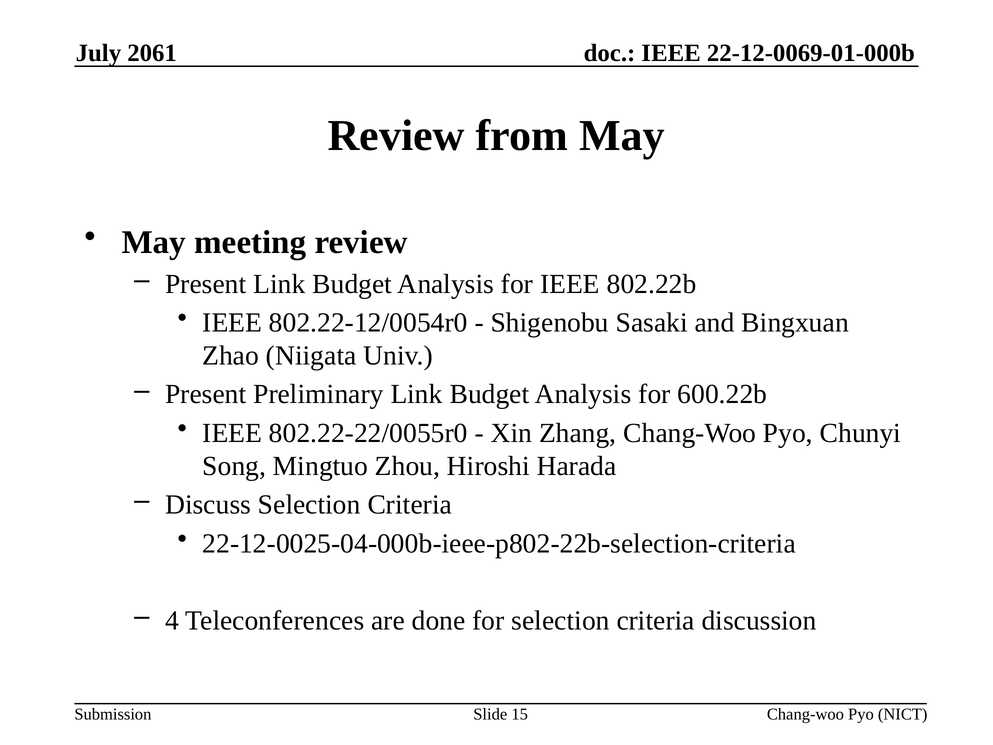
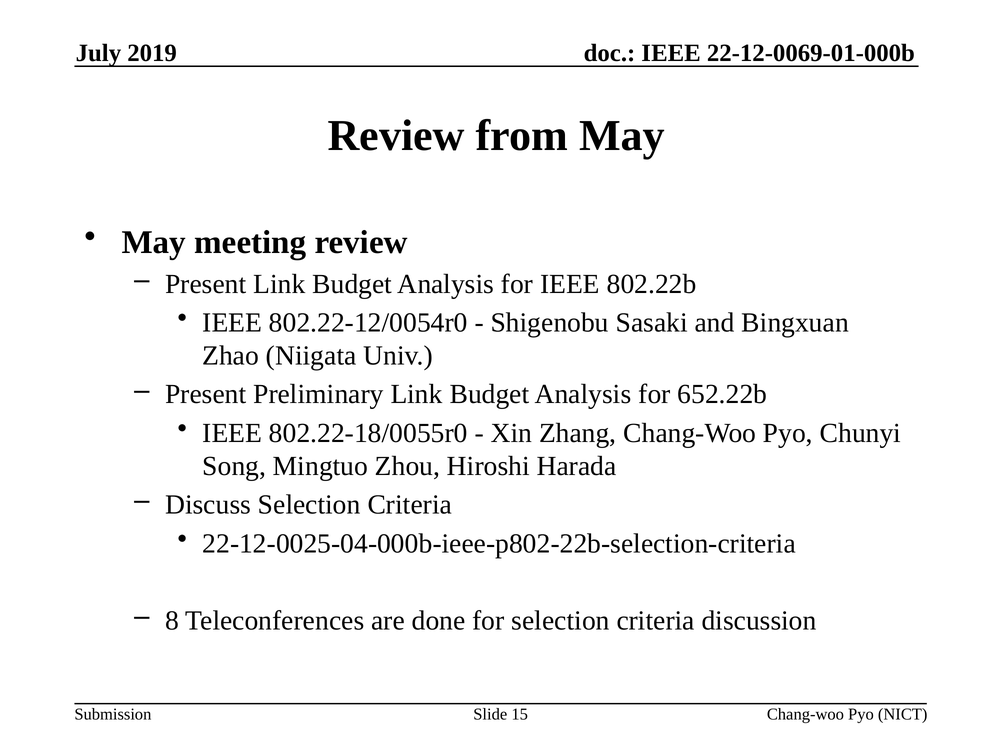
2061: 2061 -> 2019
600.22b: 600.22b -> 652.22b
802.22-22/0055r0: 802.22-22/0055r0 -> 802.22-18/0055r0
4: 4 -> 8
